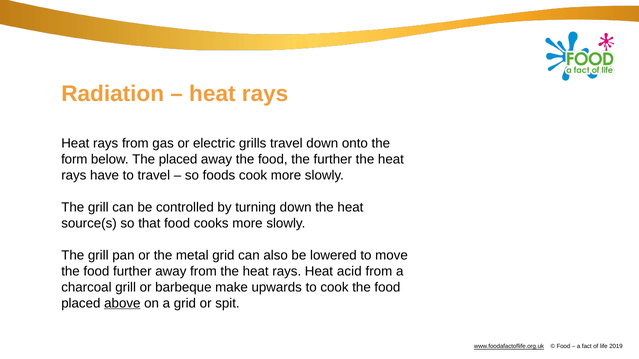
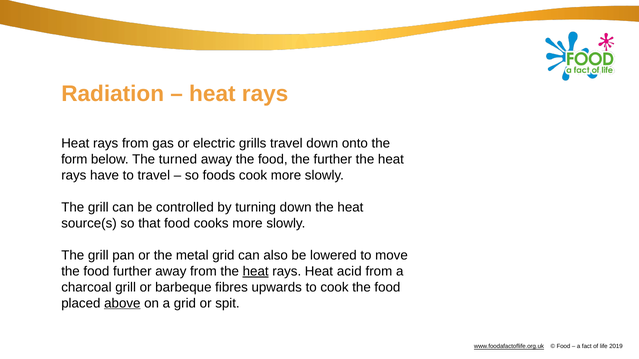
The placed: placed -> turned
heat at (256, 272) underline: none -> present
make: make -> fibres
